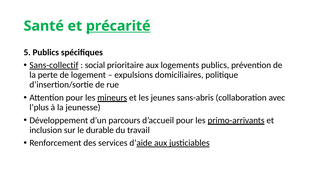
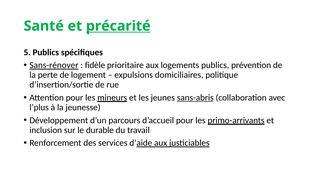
Sans-collectif: Sans-collectif -> Sans-rénover
social: social -> fidèle
sans-abris underline: none -> present
